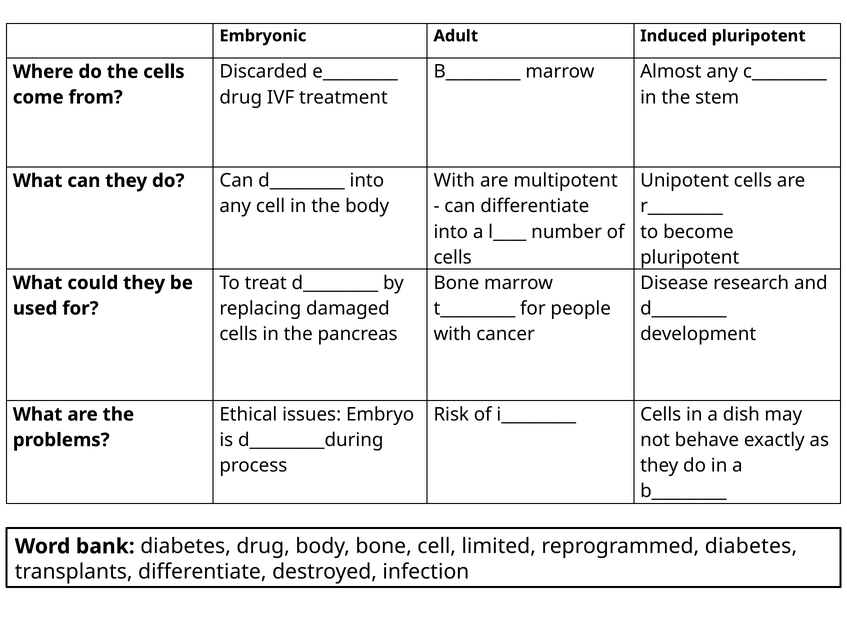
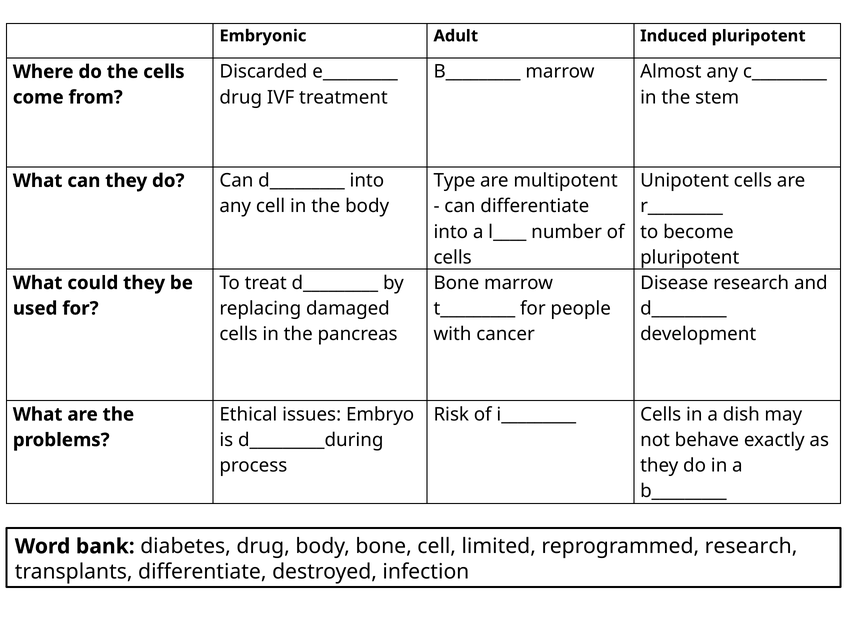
With at (454, 181): With -> Type
reprogrammed diabetes: diabetes -> research
